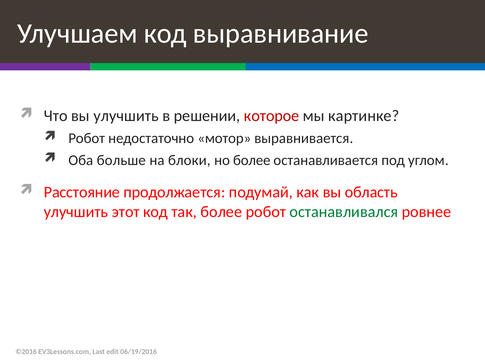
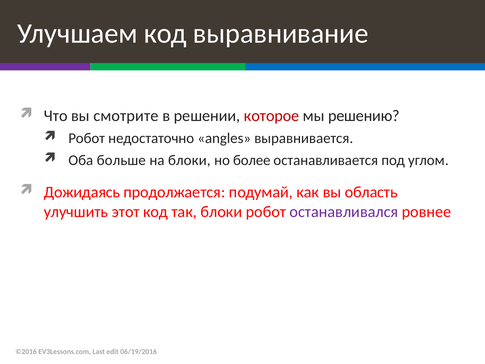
вы улучшить: улучшить -> смотрите
картинке: картинке -> решению
мотор: мотор -> angles
Расстояние: Расстояние -> Дожидаясь
так более: более -> блоки
останавливался colour: green -> purple
